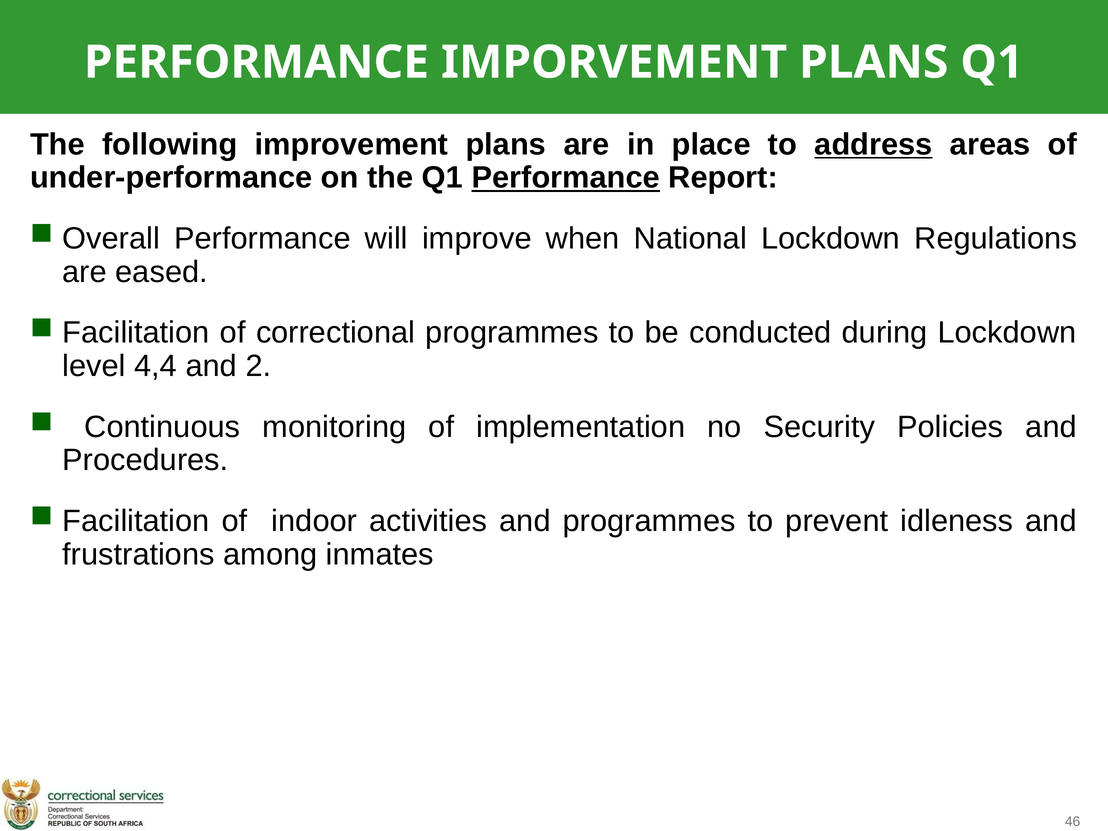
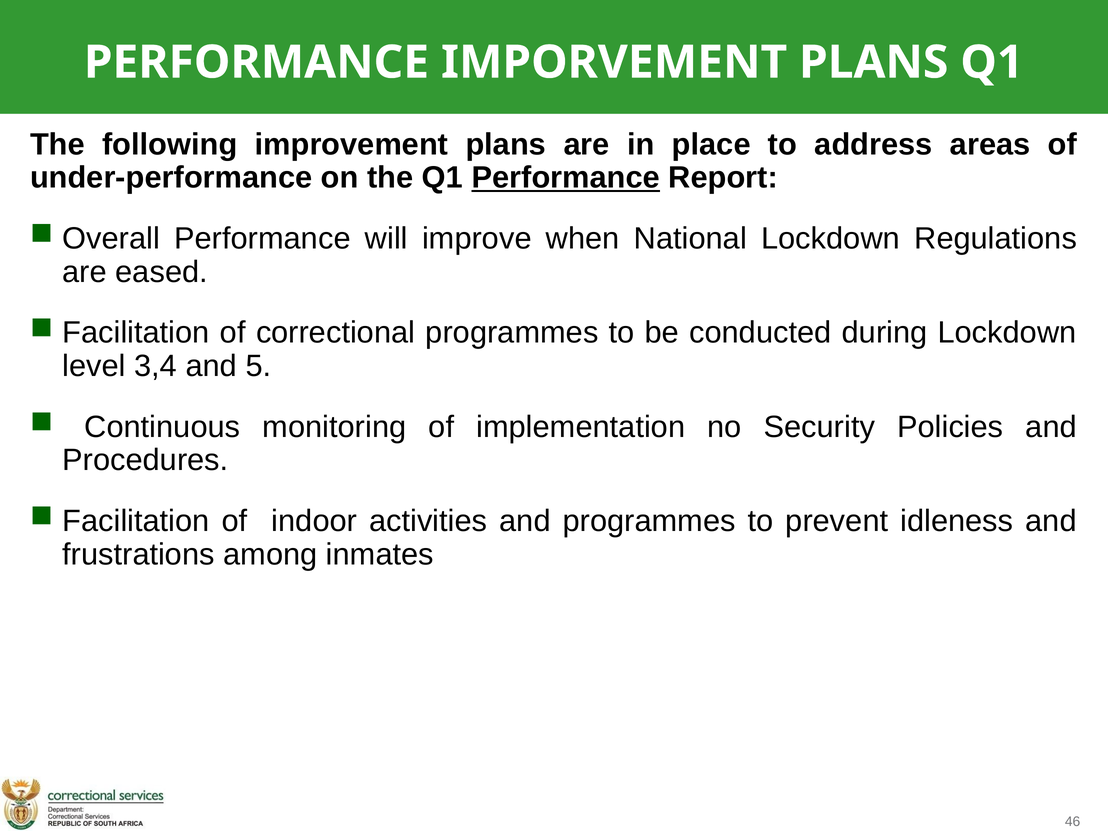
address underline: present -> none
4,4: 4,4 -> 3,4
2: 2 -> 5
